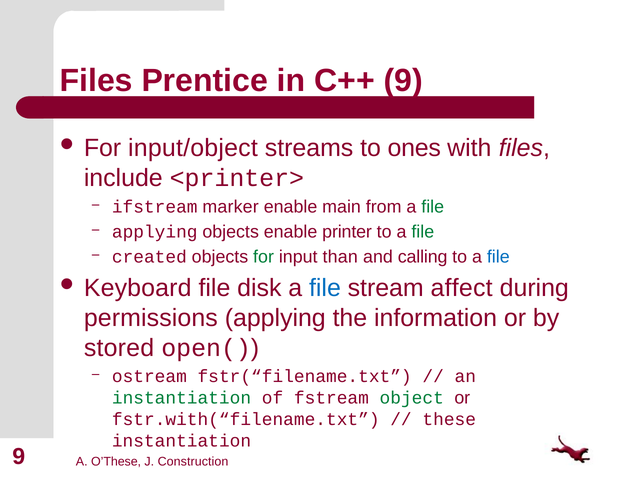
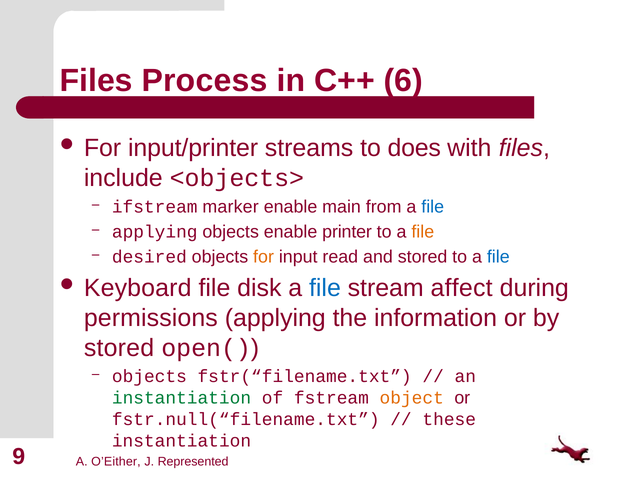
Prentice: Prentice -> Process
C++ 9: 9 -> 6
input/object: input/object -> input/printer
ones: ones -> does
<printer>: <printer> -> <objects>
file at (433, 207) colour: green -> blue
file at (423, 232) colour: green -> orange
created: created -> desired
for at (264, 257) colour: green -> orange
than: than -> read
and calling: calling -> stored
ostream at (149, 376): ostream -> objects
object colour: green -> orange
fstr.with(“filename.txt: fstr.with(“filename.txt -> fstr.null(“filename.txt
O’These: O’These -> O’Either
Construction: Construction -> Represented
